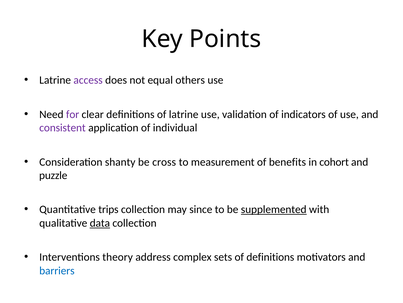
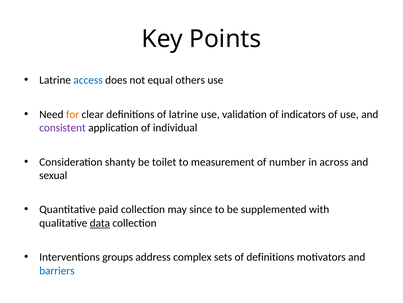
access colour: purple -> blue
for colour: purple -> orange
cross: cross -> toilet
benefits: benefits -> number
cohort: cohort -> across
puzzle: puzzle -> sexual
trips: trips -> paid
supplemented underline: present -> none
theory: theory -> groups
